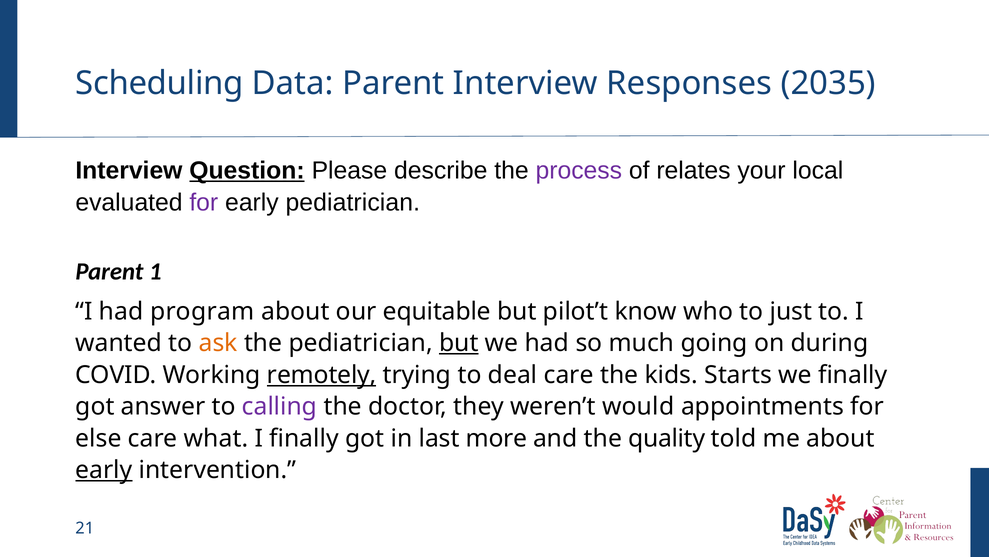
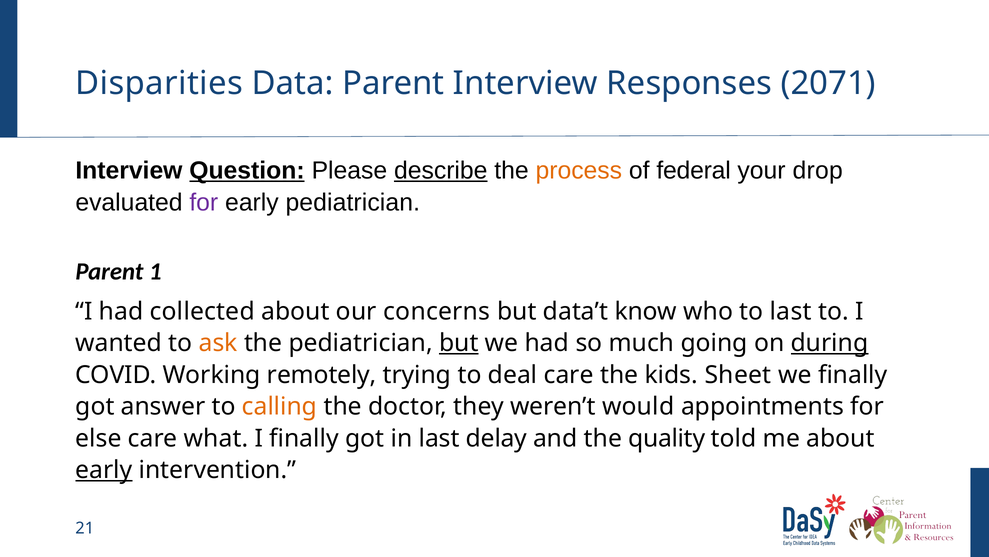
Scheduling: Scheduling -> Disparities
2035: 2035 -> 2071
describe underline: none -> present
process colour: purple -> orange
relates: relates -> federal
local: local -> drop
program: program -> collected
equitable: equitable -> concerns
pilot’t: pilot’t -> data’t
to just: just -> last
during underline: none -> present
remotely underline: present -> none
Starts: Starts -> Sheet
calling colour: purple -> orange
more: more -> delay
